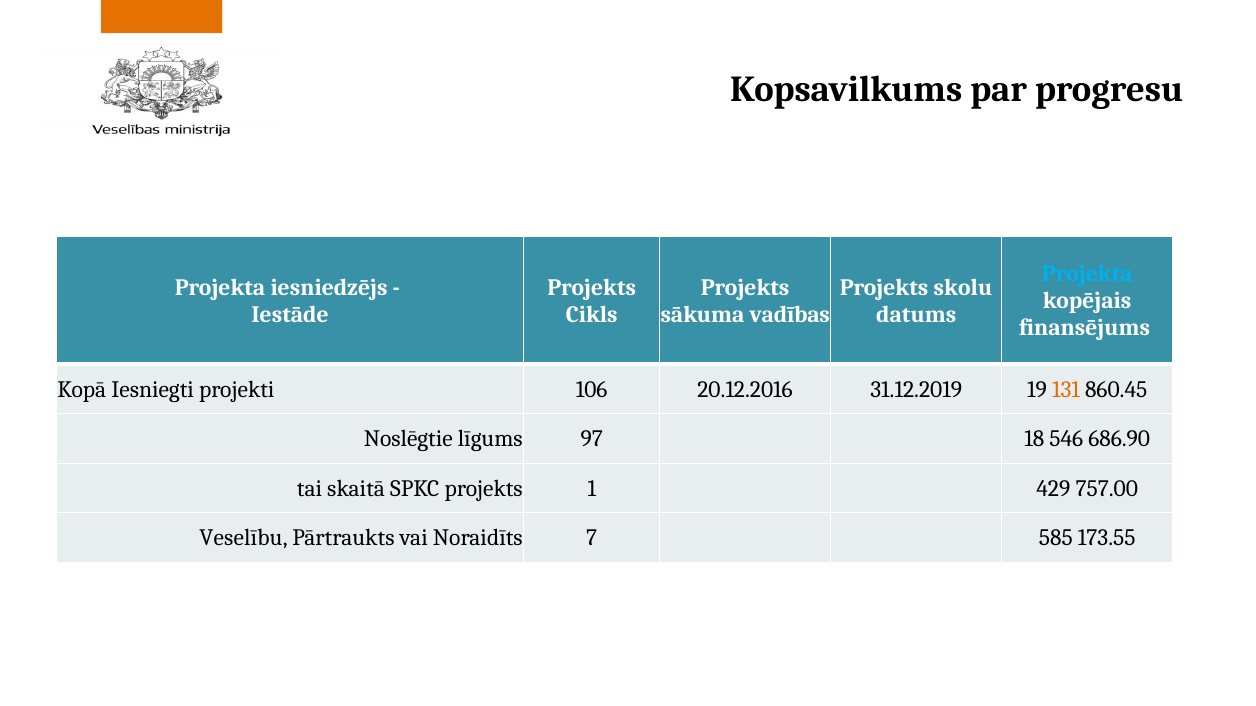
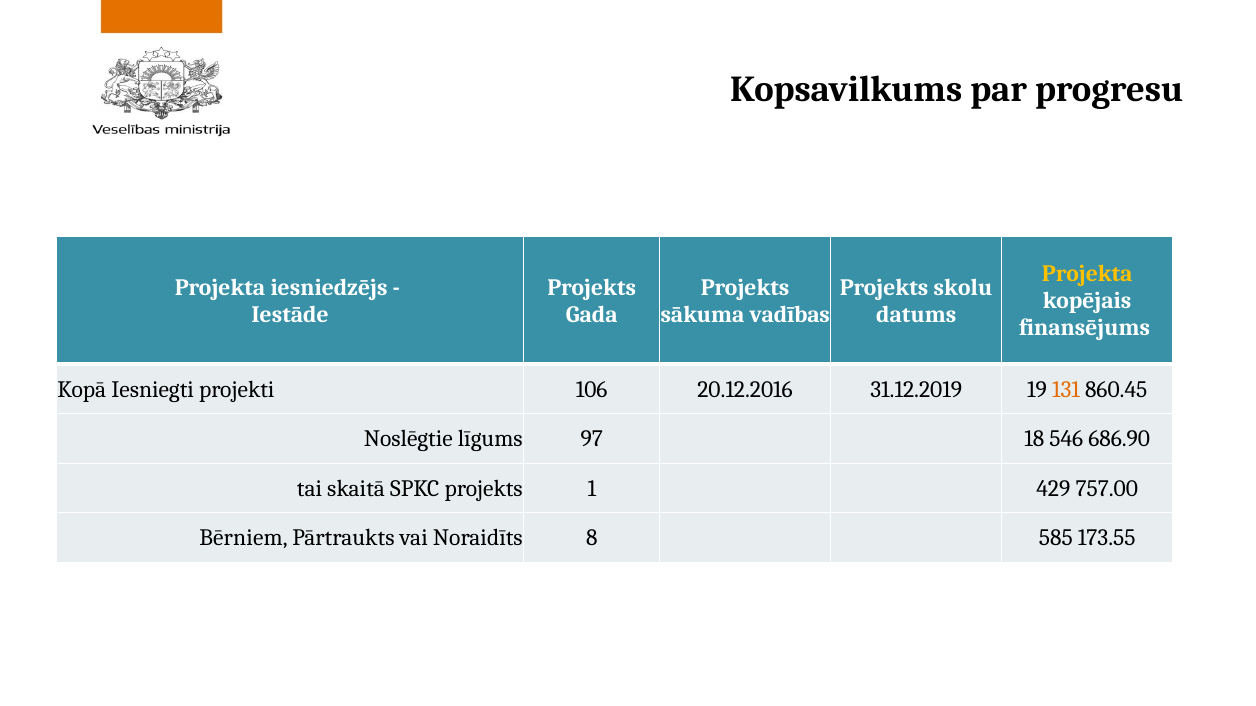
Projekta at (1087, 274) colour: light blue -> yellow
Cikls: Cikls -> Gada
Veselību: Veselību -> Bērniem
7: 7 -> 8
